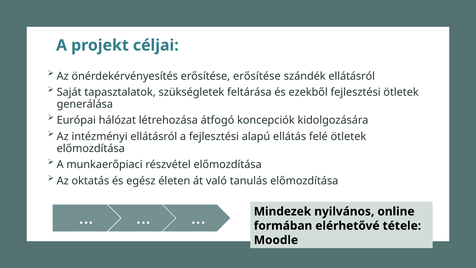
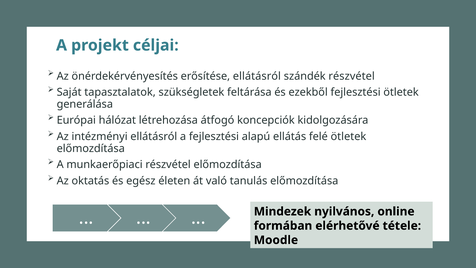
erősítése erősítése: erősítése -> ellátásról
szándék ellátásról: ellátásról -> részvétel
